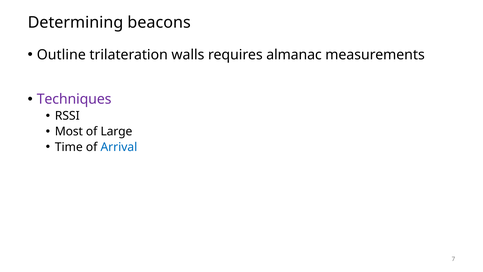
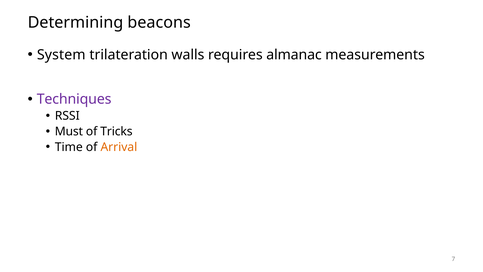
Outline: Outline -> System
Most: Most -> Must
Large: Large -> Tricks
Arrival colour: blue -> orange
